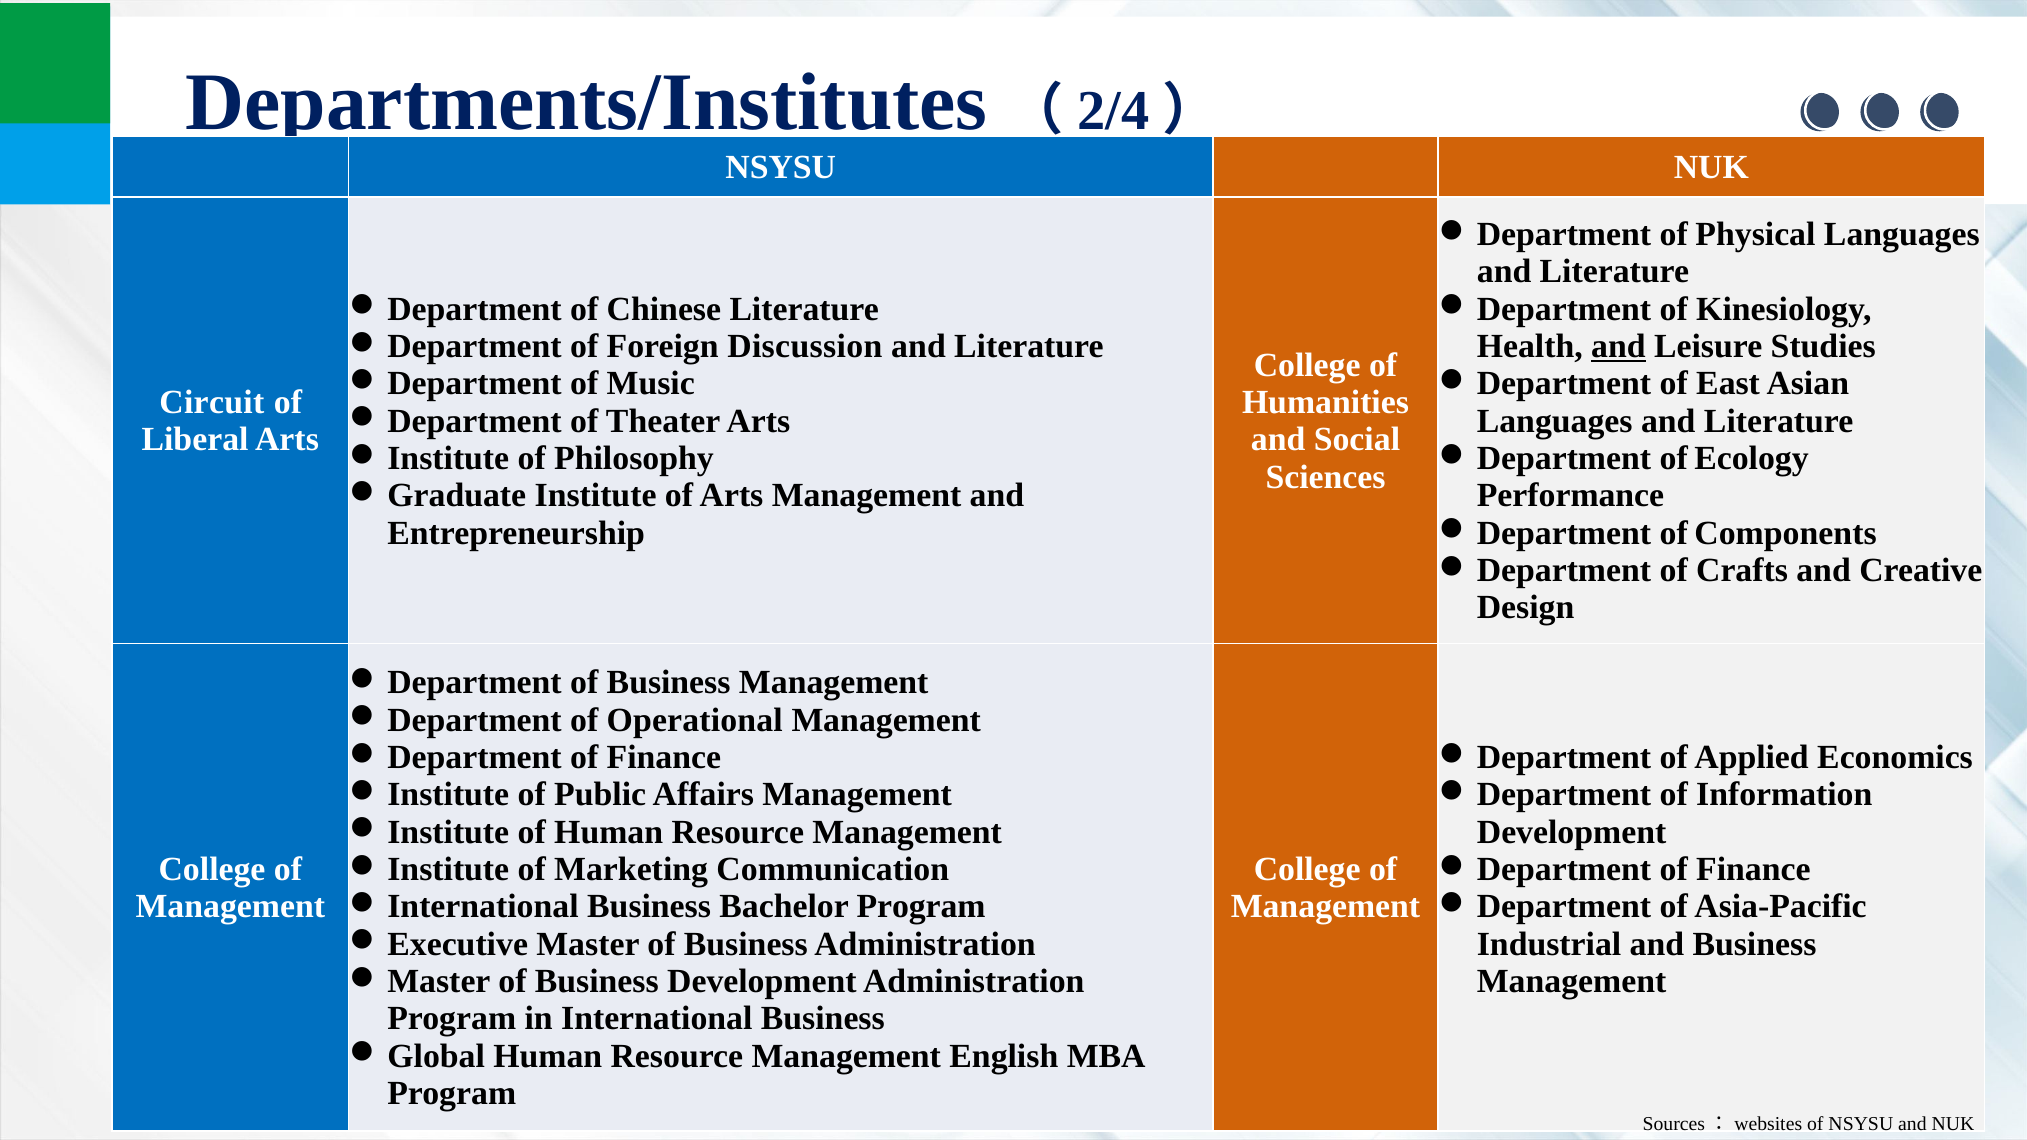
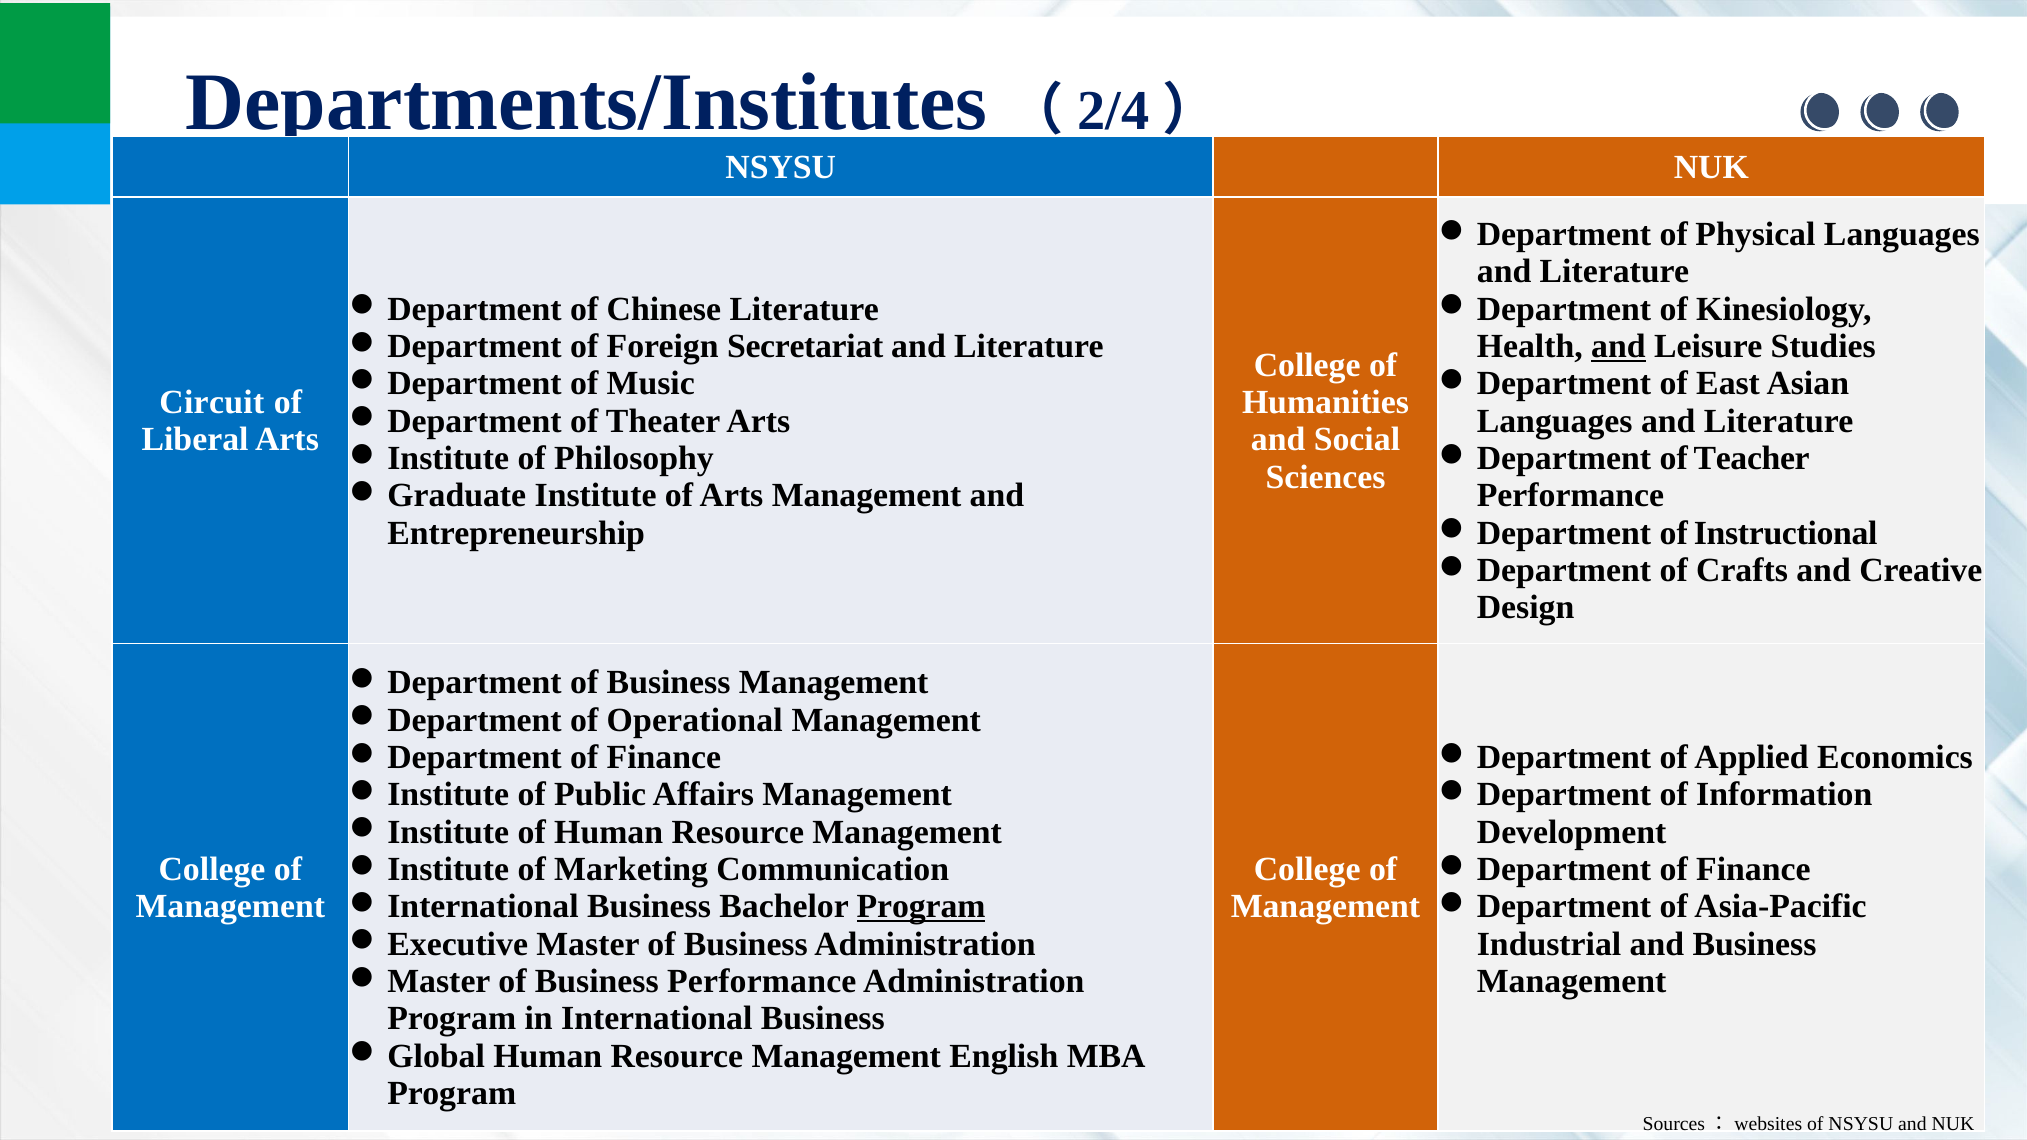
Discussion: Discussion -> Secretariat
Ecology: Ecology -> Teacher
Components: Components -> Instructional
Program at (921, 907) underline: none -> present
Business Development: Development -> Performance
